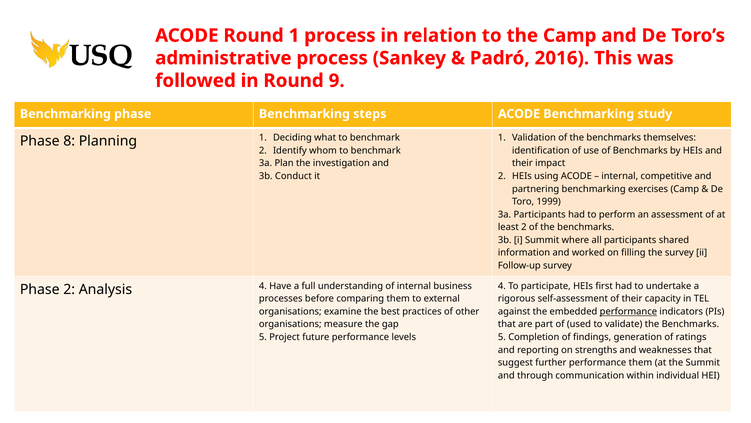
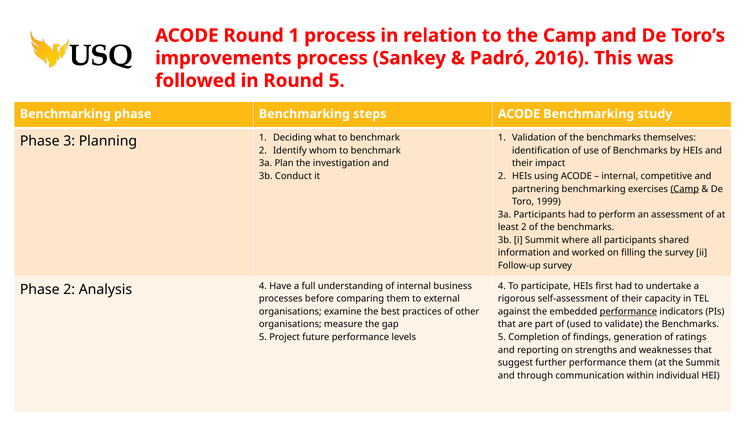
administrative: administrative -> improvements
Round 9: 9 -> 5
8: 8 -> 3
Camp at (685, 189) underline: none -> present
